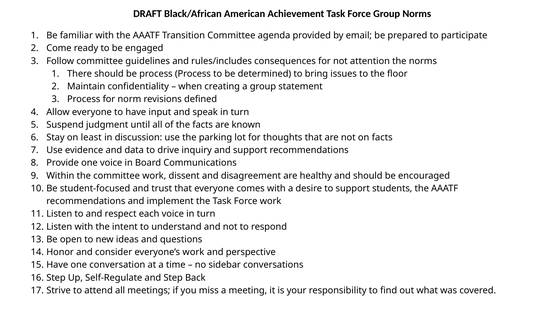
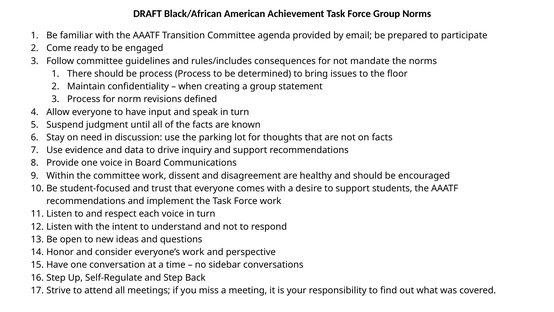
attention: attention -> mandate
least: least -> need
